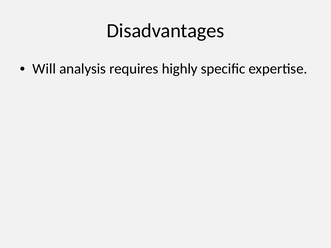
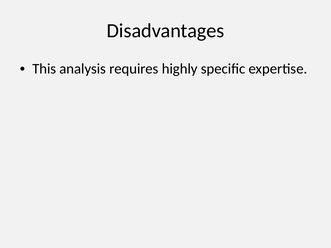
Will: Will -> This
